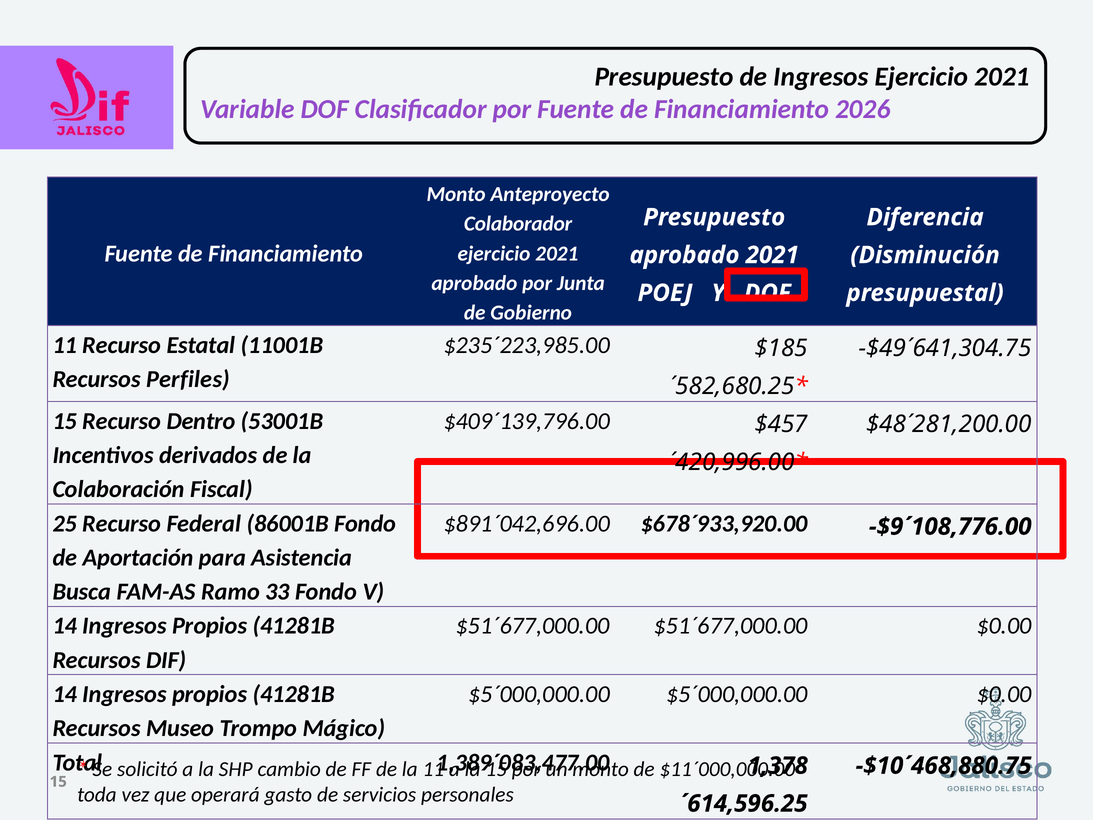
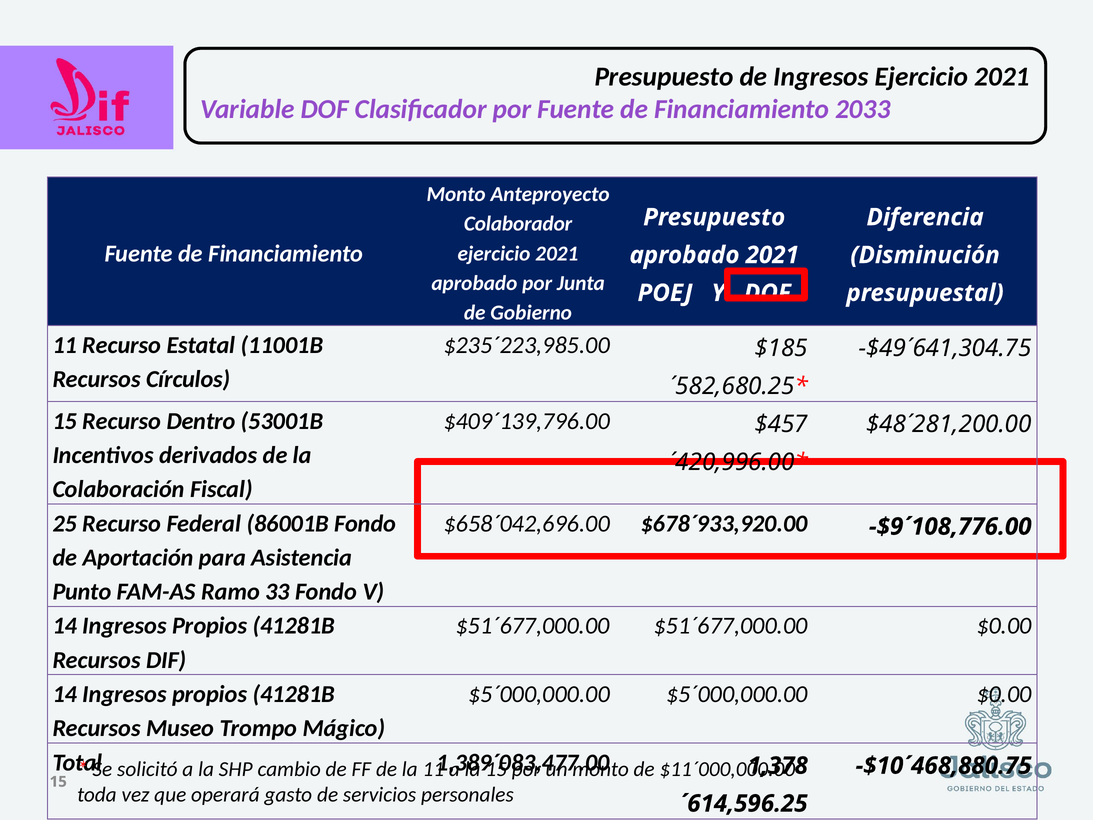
2026: 2026 -> 2033
Perfiles: Perfiles -> Círculos
$891´042,696.00: $891´042,696.00 -> $658´042,696.00
Busca: Busca -> Punto
